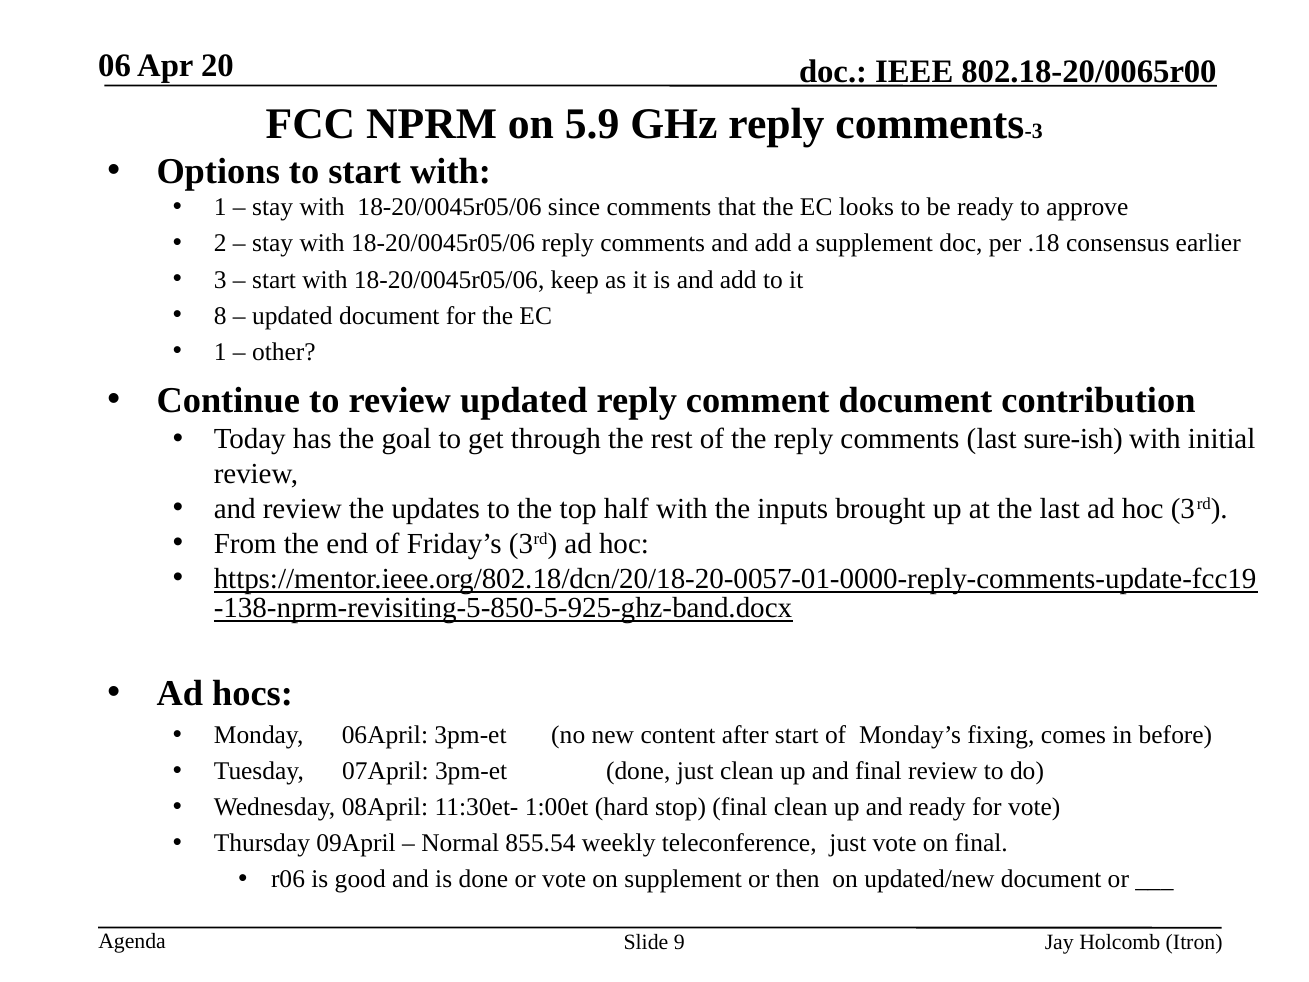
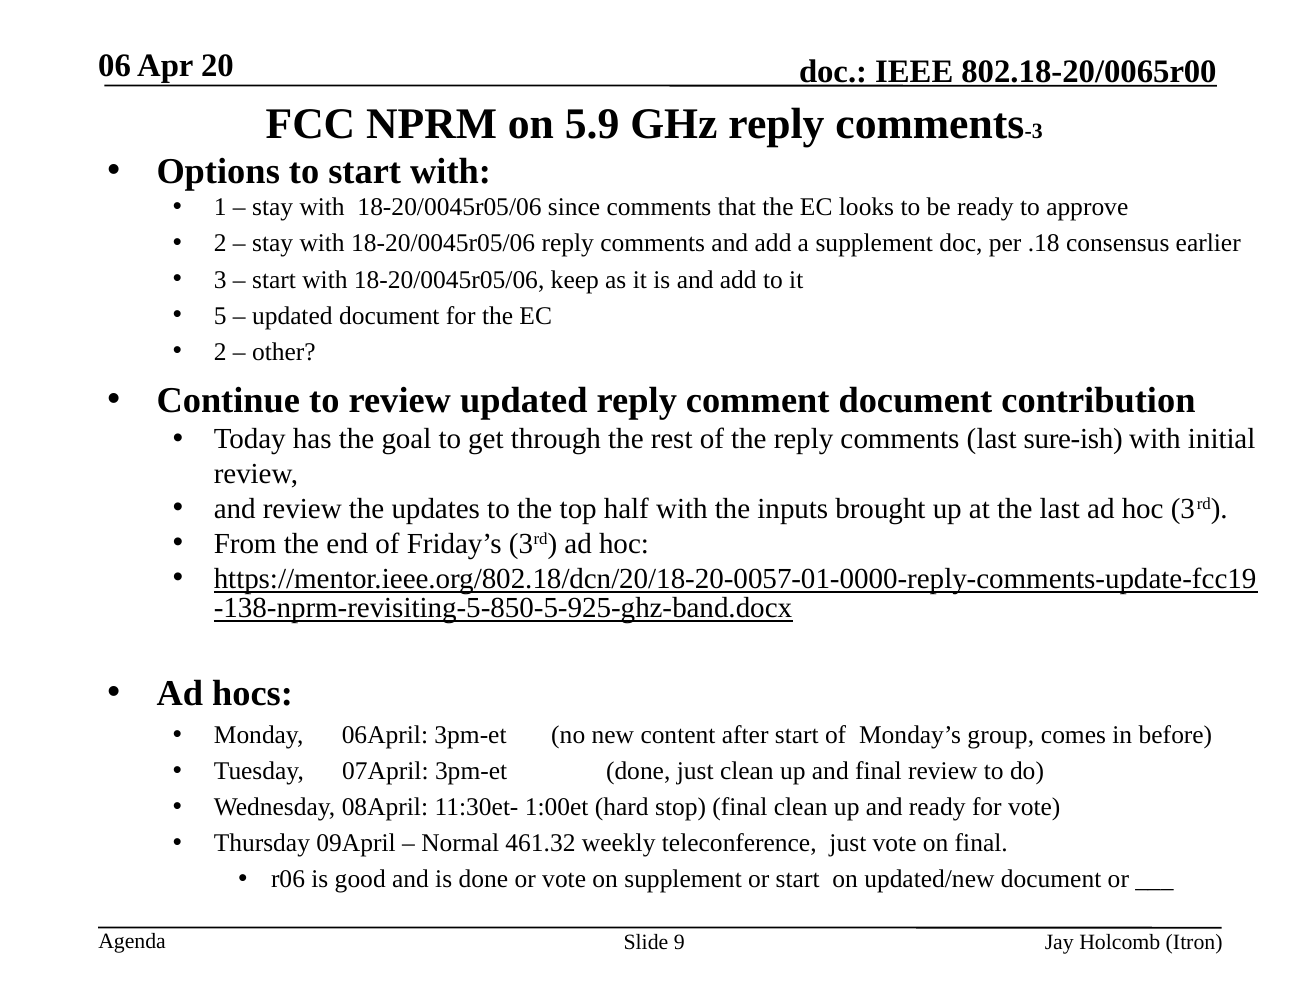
8: 8 -> 5
1 at (220, 352): 1 -> 2
fixing: fixing -> group
855.54: 855.54 -> 461.32
or then: then -> start
